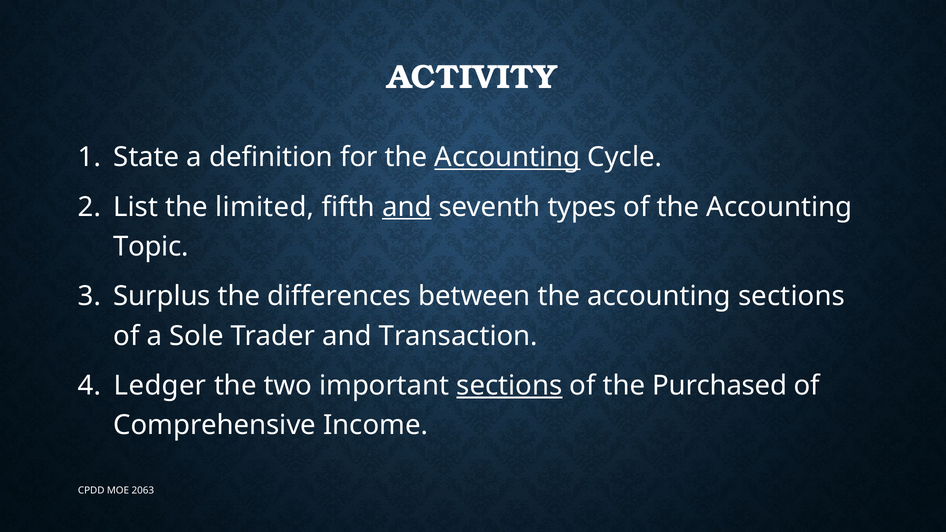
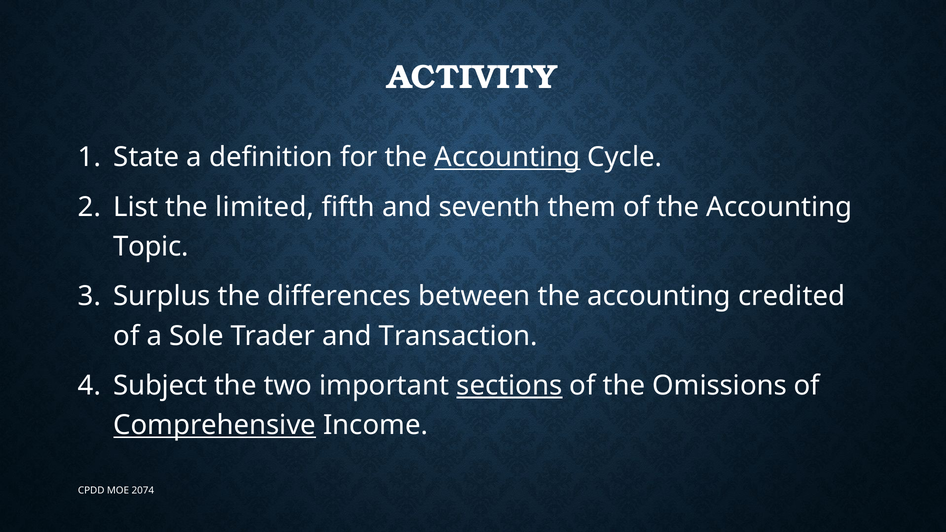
and at (407, 207) underline: present -> none
types: types -> them
accounting sections: sections -> credited
Ledger: Ledger -> Subject
Purchased: Purchased -> Omissions
Comprehensive underline: none -> present
2063: 2063 -> 2074
